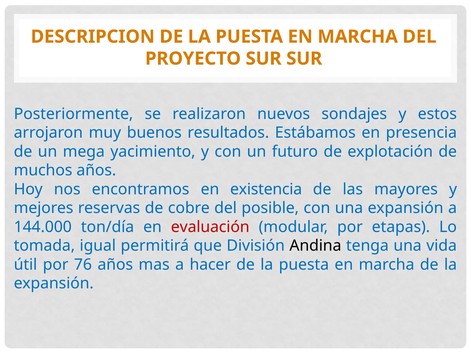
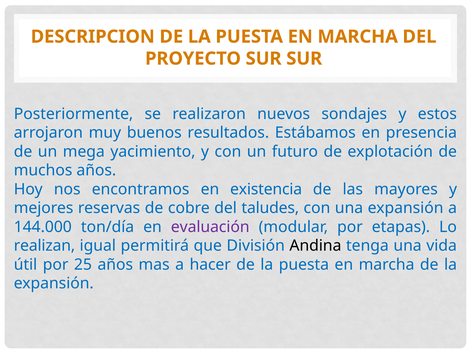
posible: posible -> taludes
evaluación colour: red -> purple
tomada: tomada -> realizan
76: 76 -> 25
